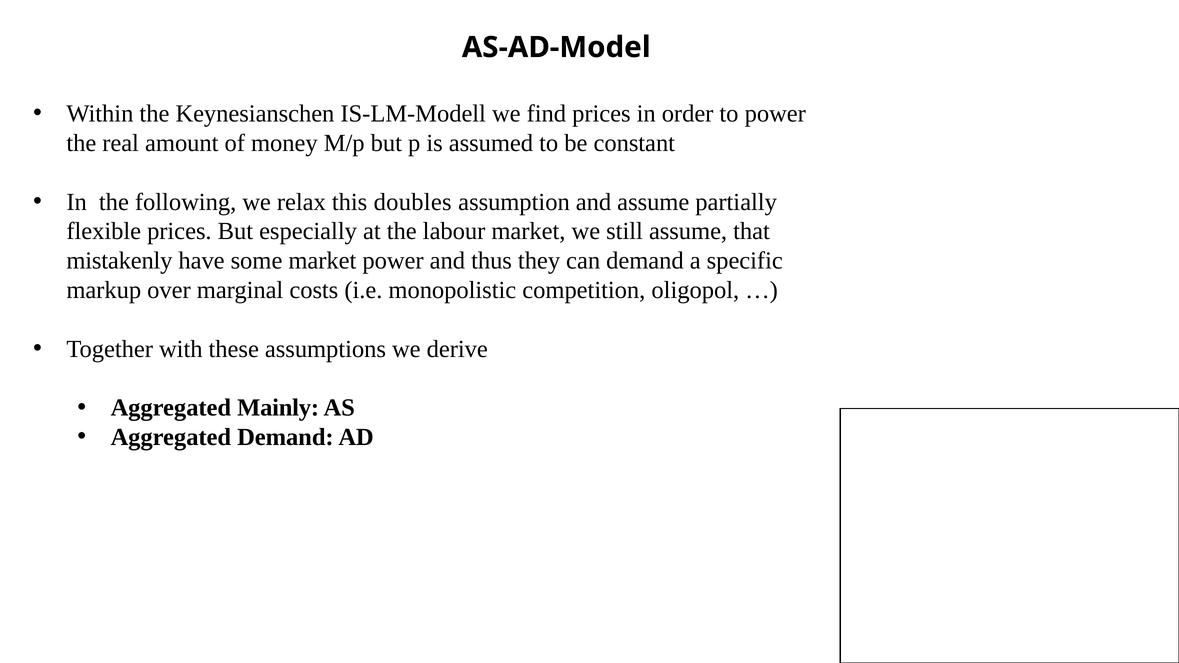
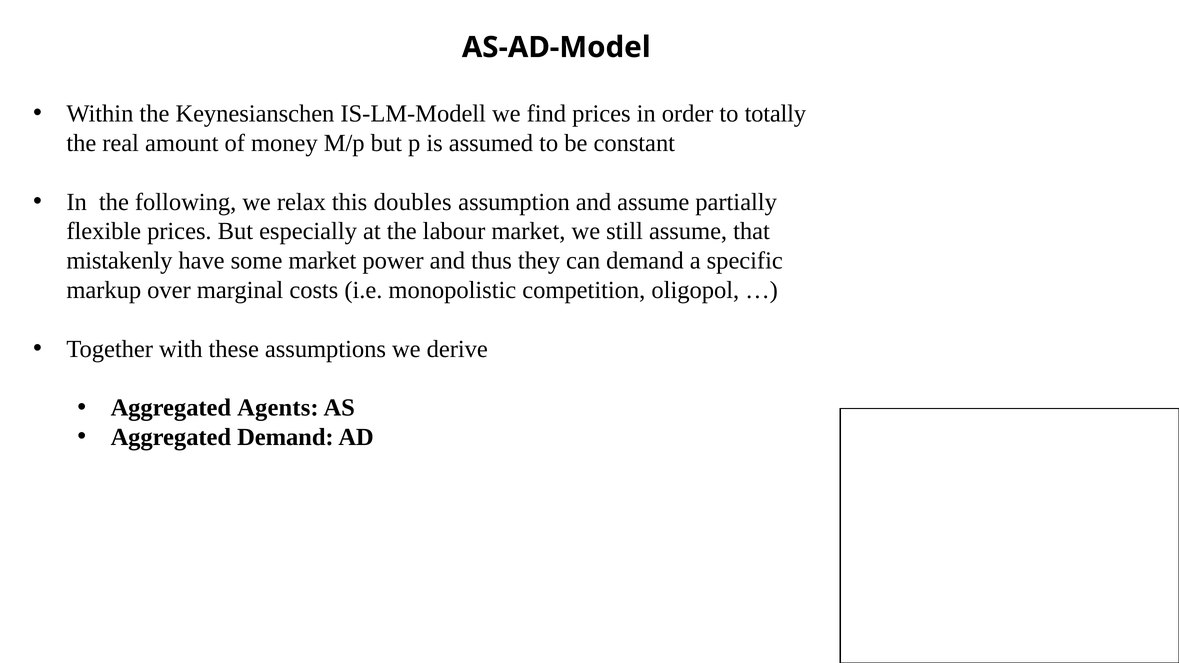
to power: power -> totally
Mainly: Mainly -> Agents
